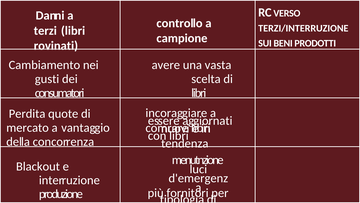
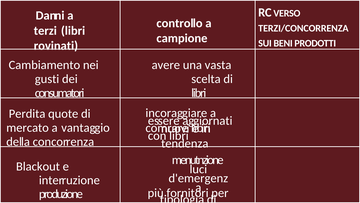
TERZI/INTERRUZIONE: TERZI/INTERRUZIONE -> TERZI/CONCORRENZA
